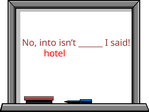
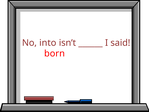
hotel: hotel -> born
